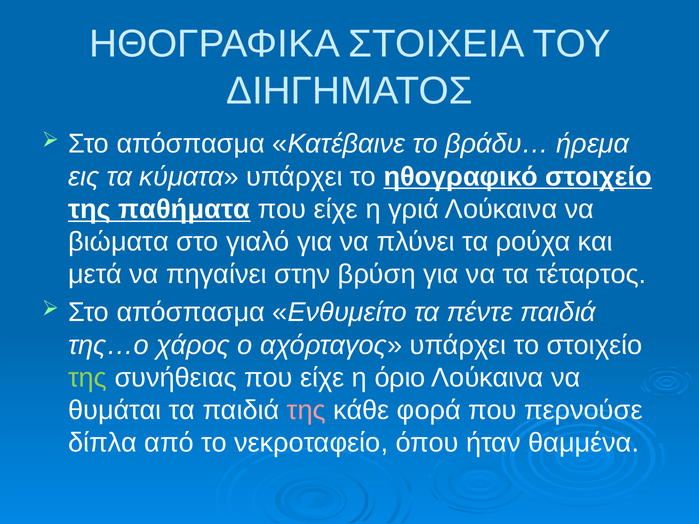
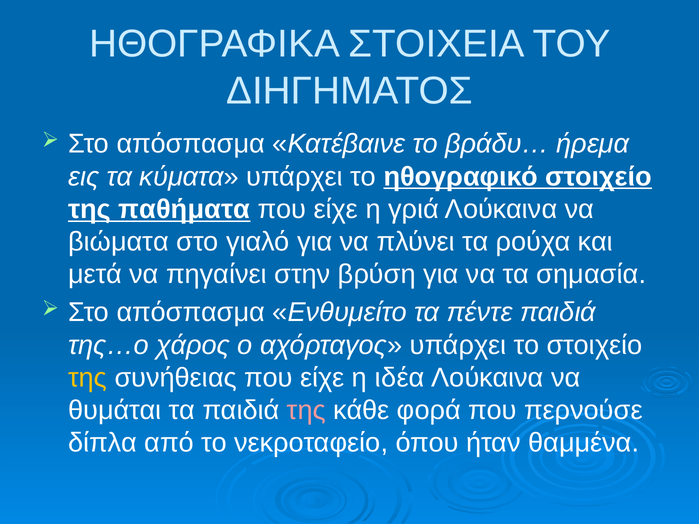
τέταρτος: τέταρτος -> σημασία
της at (88, 378) colour: light green -> yellow
όριο: όριο -> ιδέα
